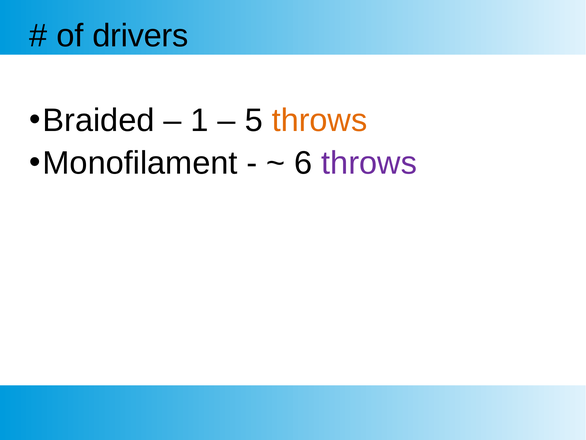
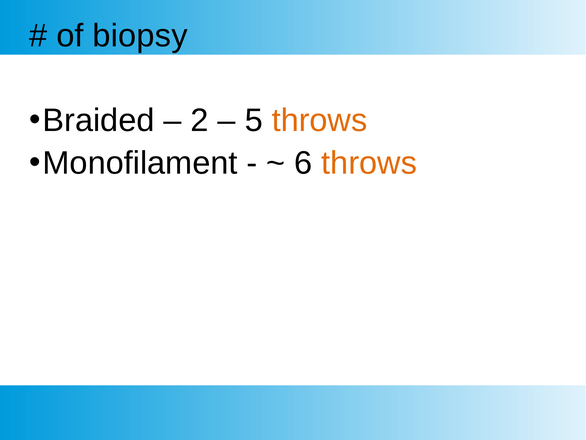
drivers: drivers -> biopsy
1: 1 -> 2
throws at (369, 163) colour: purple -> orange
